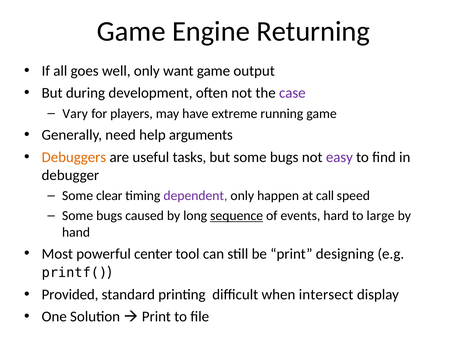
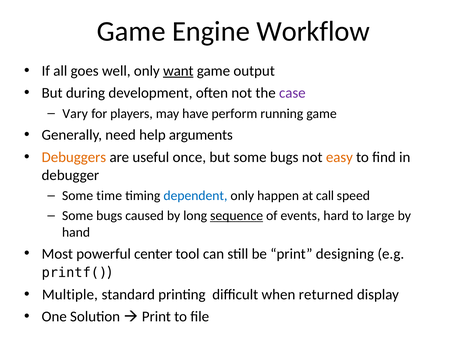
Returning: Returning -> Workflow
want underline: none -> present
extreme: extreme -> perform
tasks: tasks -> once
easy colour: purple -> orange
clear: clear -> time
dependent colour: purple -> blue
Provided: Provided -> Multiple
intersect: intersect -> returned
